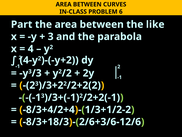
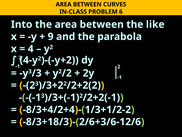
Part: Part -> Into
3 at (51, 36): 3 -> 9
